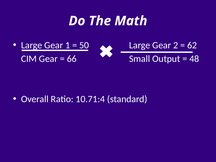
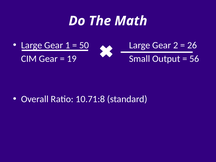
62: 62 -> 26
66: 66 -> 19
48: 48 -> 56
10.71:4: 10.71:4 -> 10.71:8
